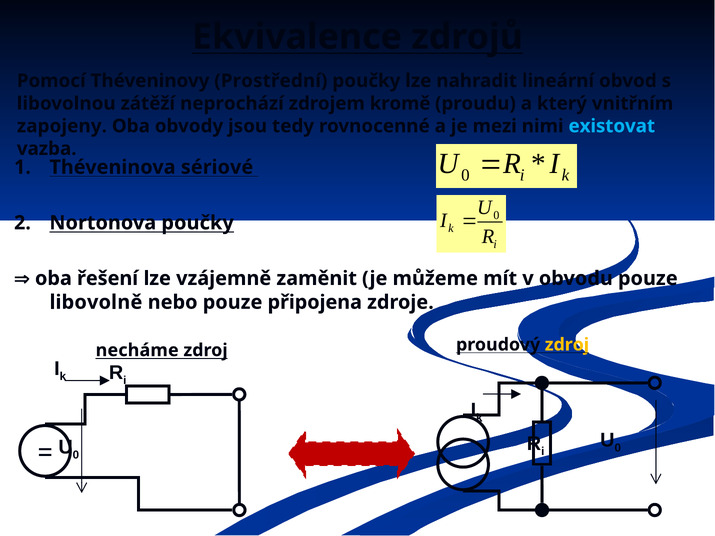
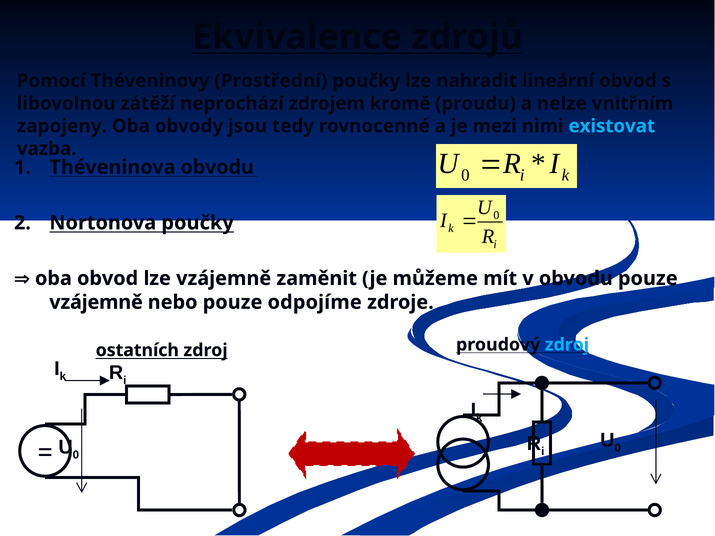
který: který -> nelze
Théveninova sériové: sériové -> obvodu
oba řešení: řešení -> obvod
libovolně at (96, 302): libovolně -> vzájemně
připojena: připojena -> odpojíme
necháme: necháme -> ostatních
zdroj at (567, 345) colour: yellow -> light blue
